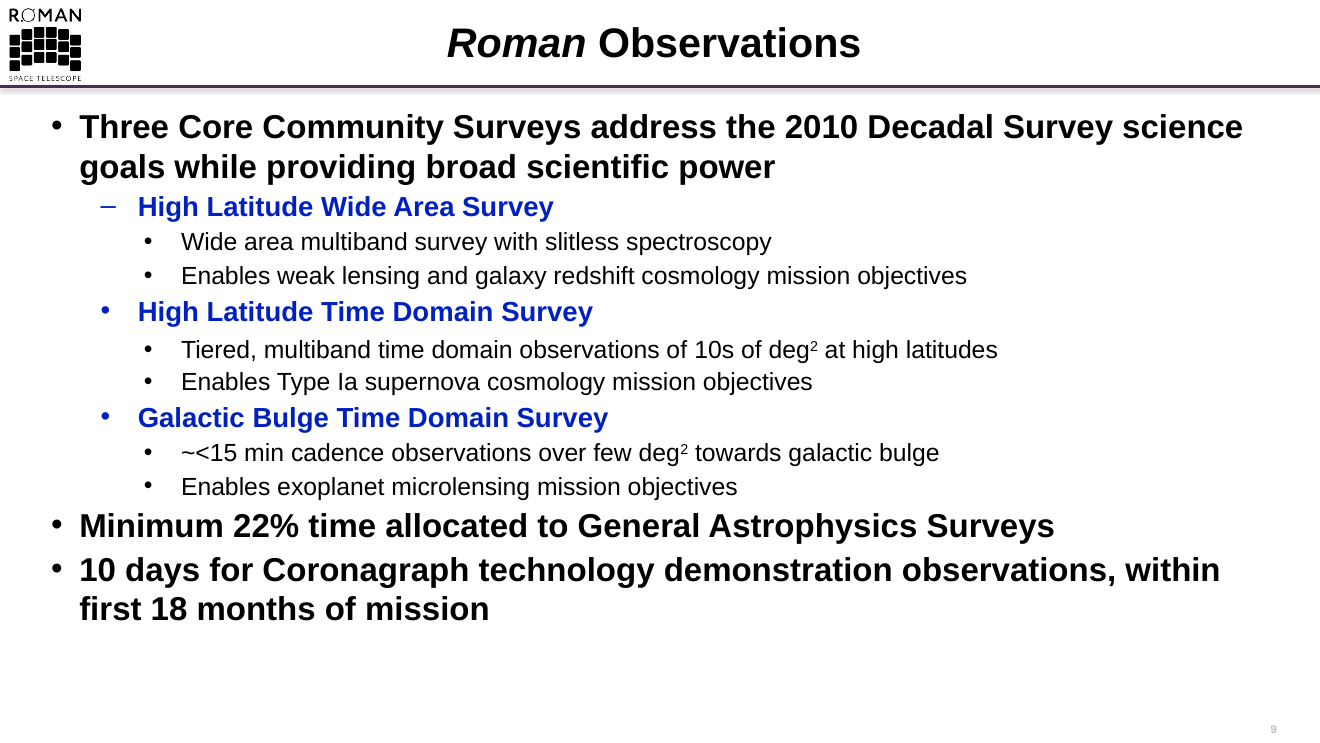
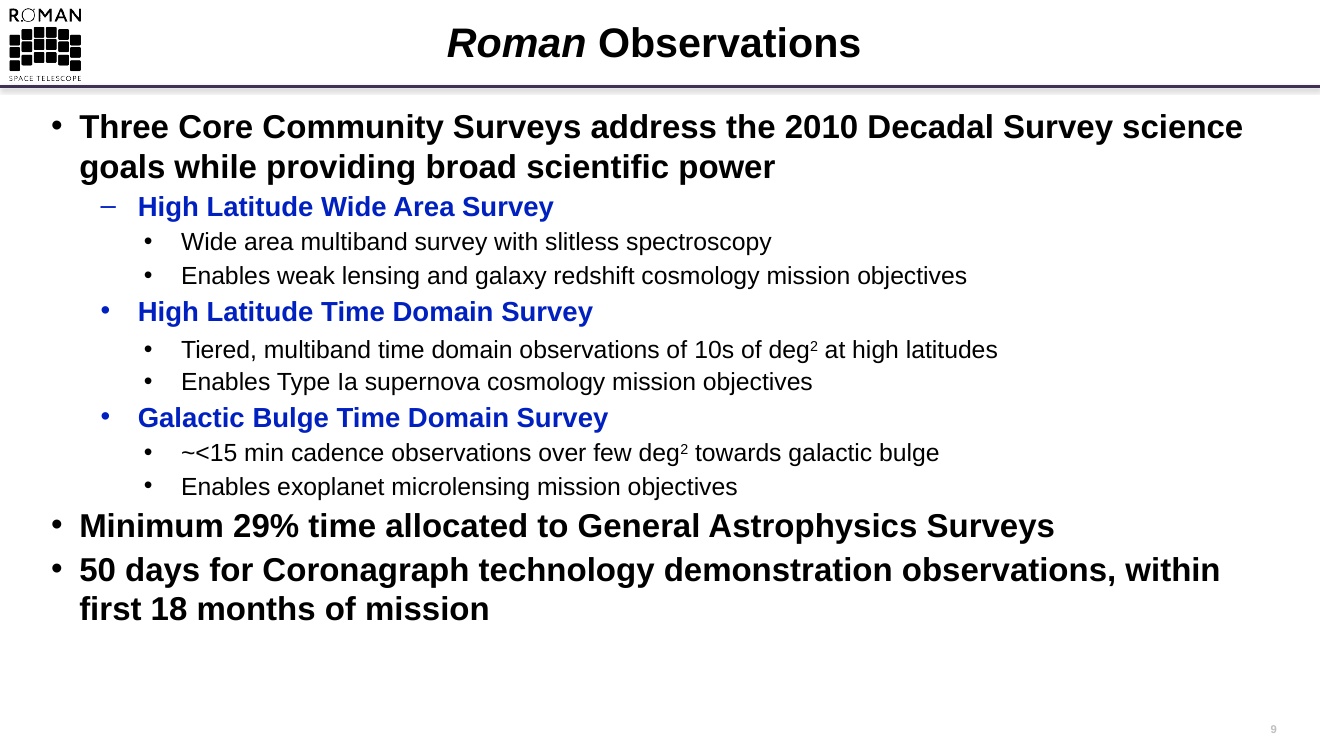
22%: 22% -> 29%
10: 10 -> 50
